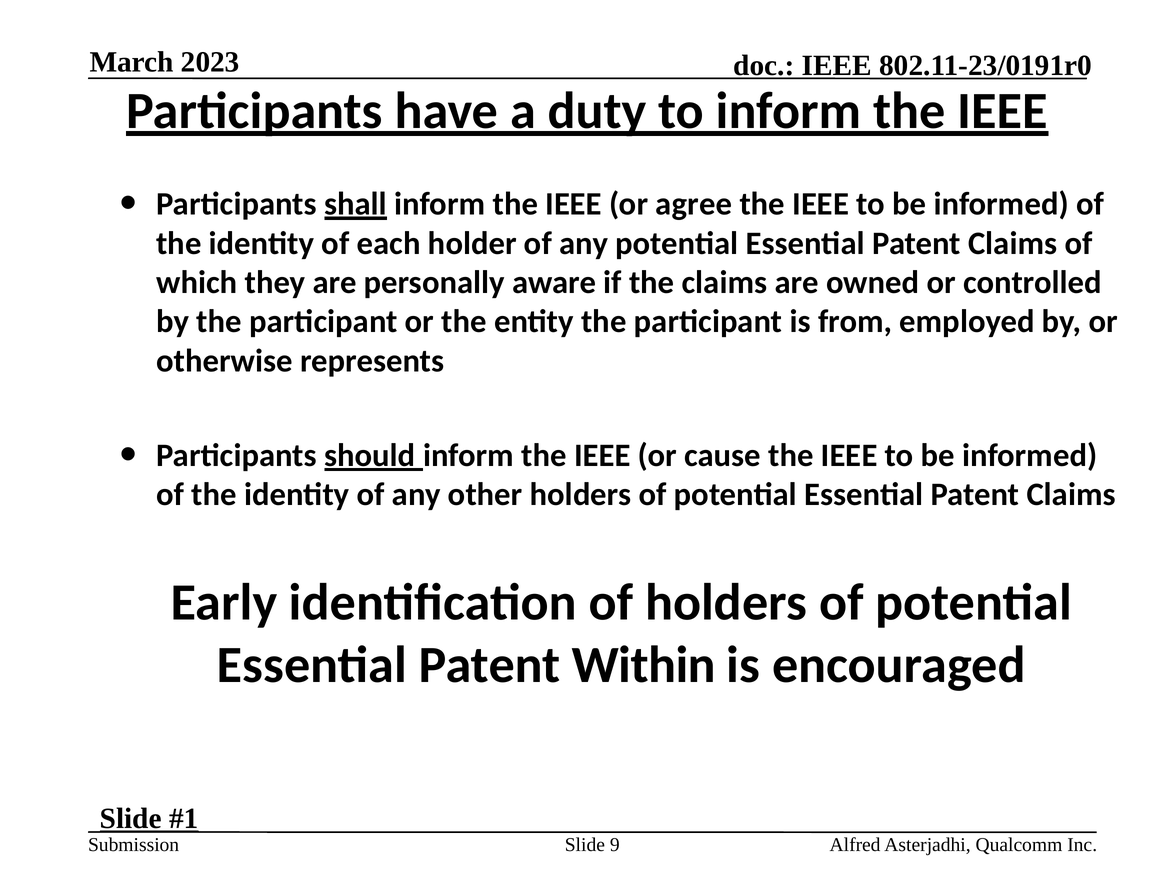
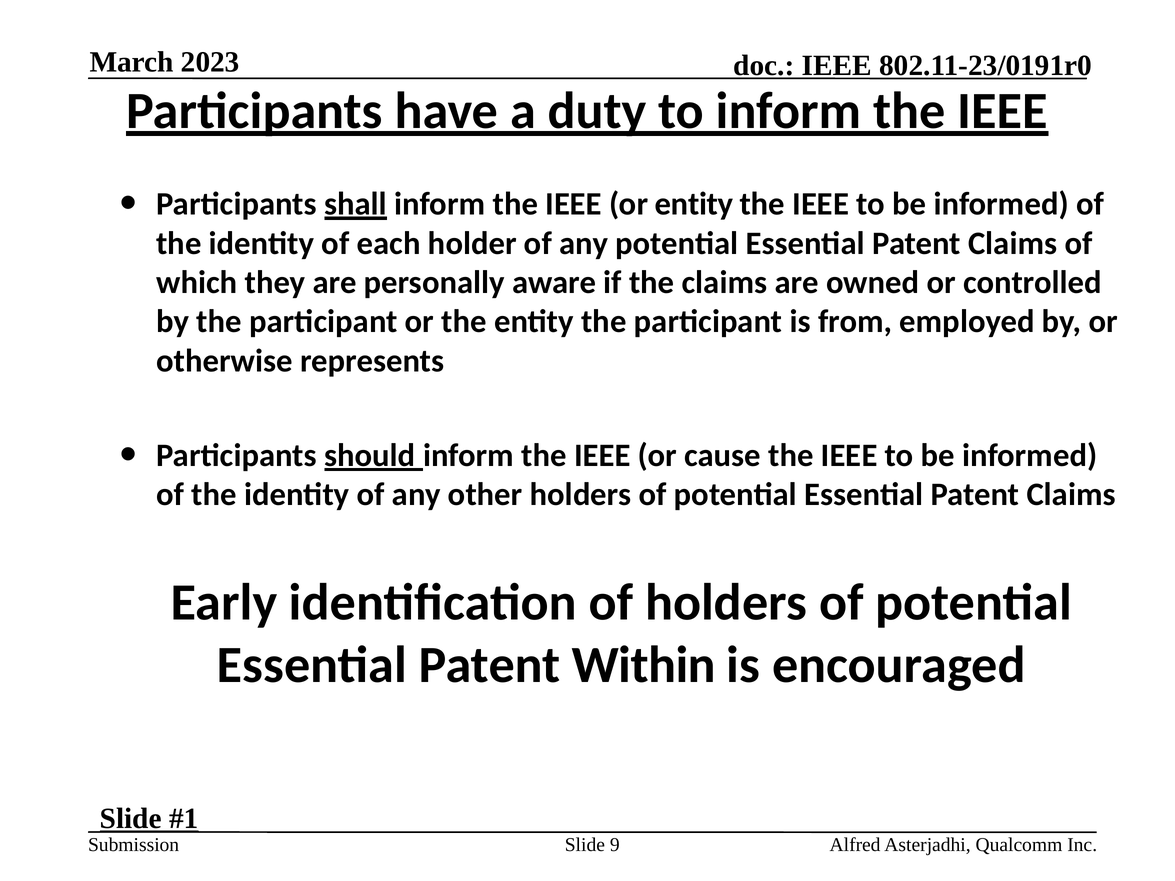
or agree: agree -> entity
